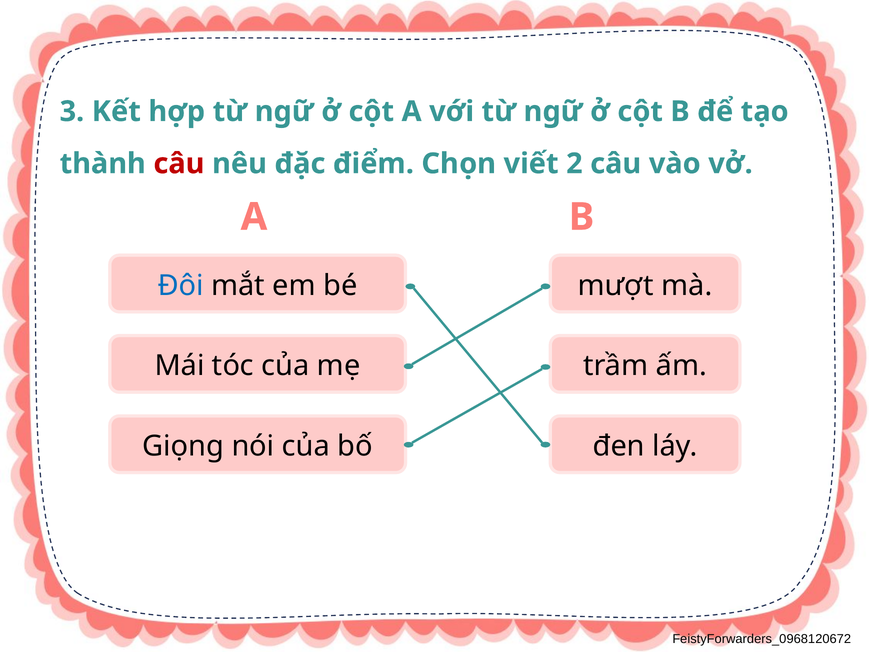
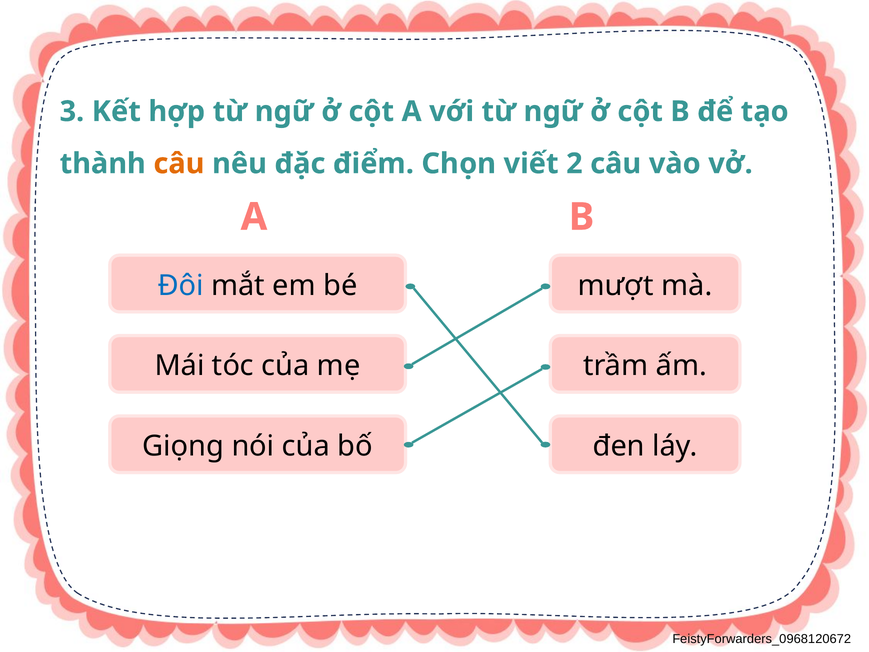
câu at (179, 164) colour: red -> orange
